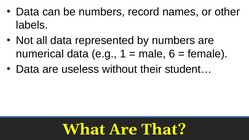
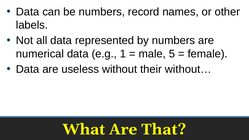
6: 6 -> 5
student…: student… -> without…
